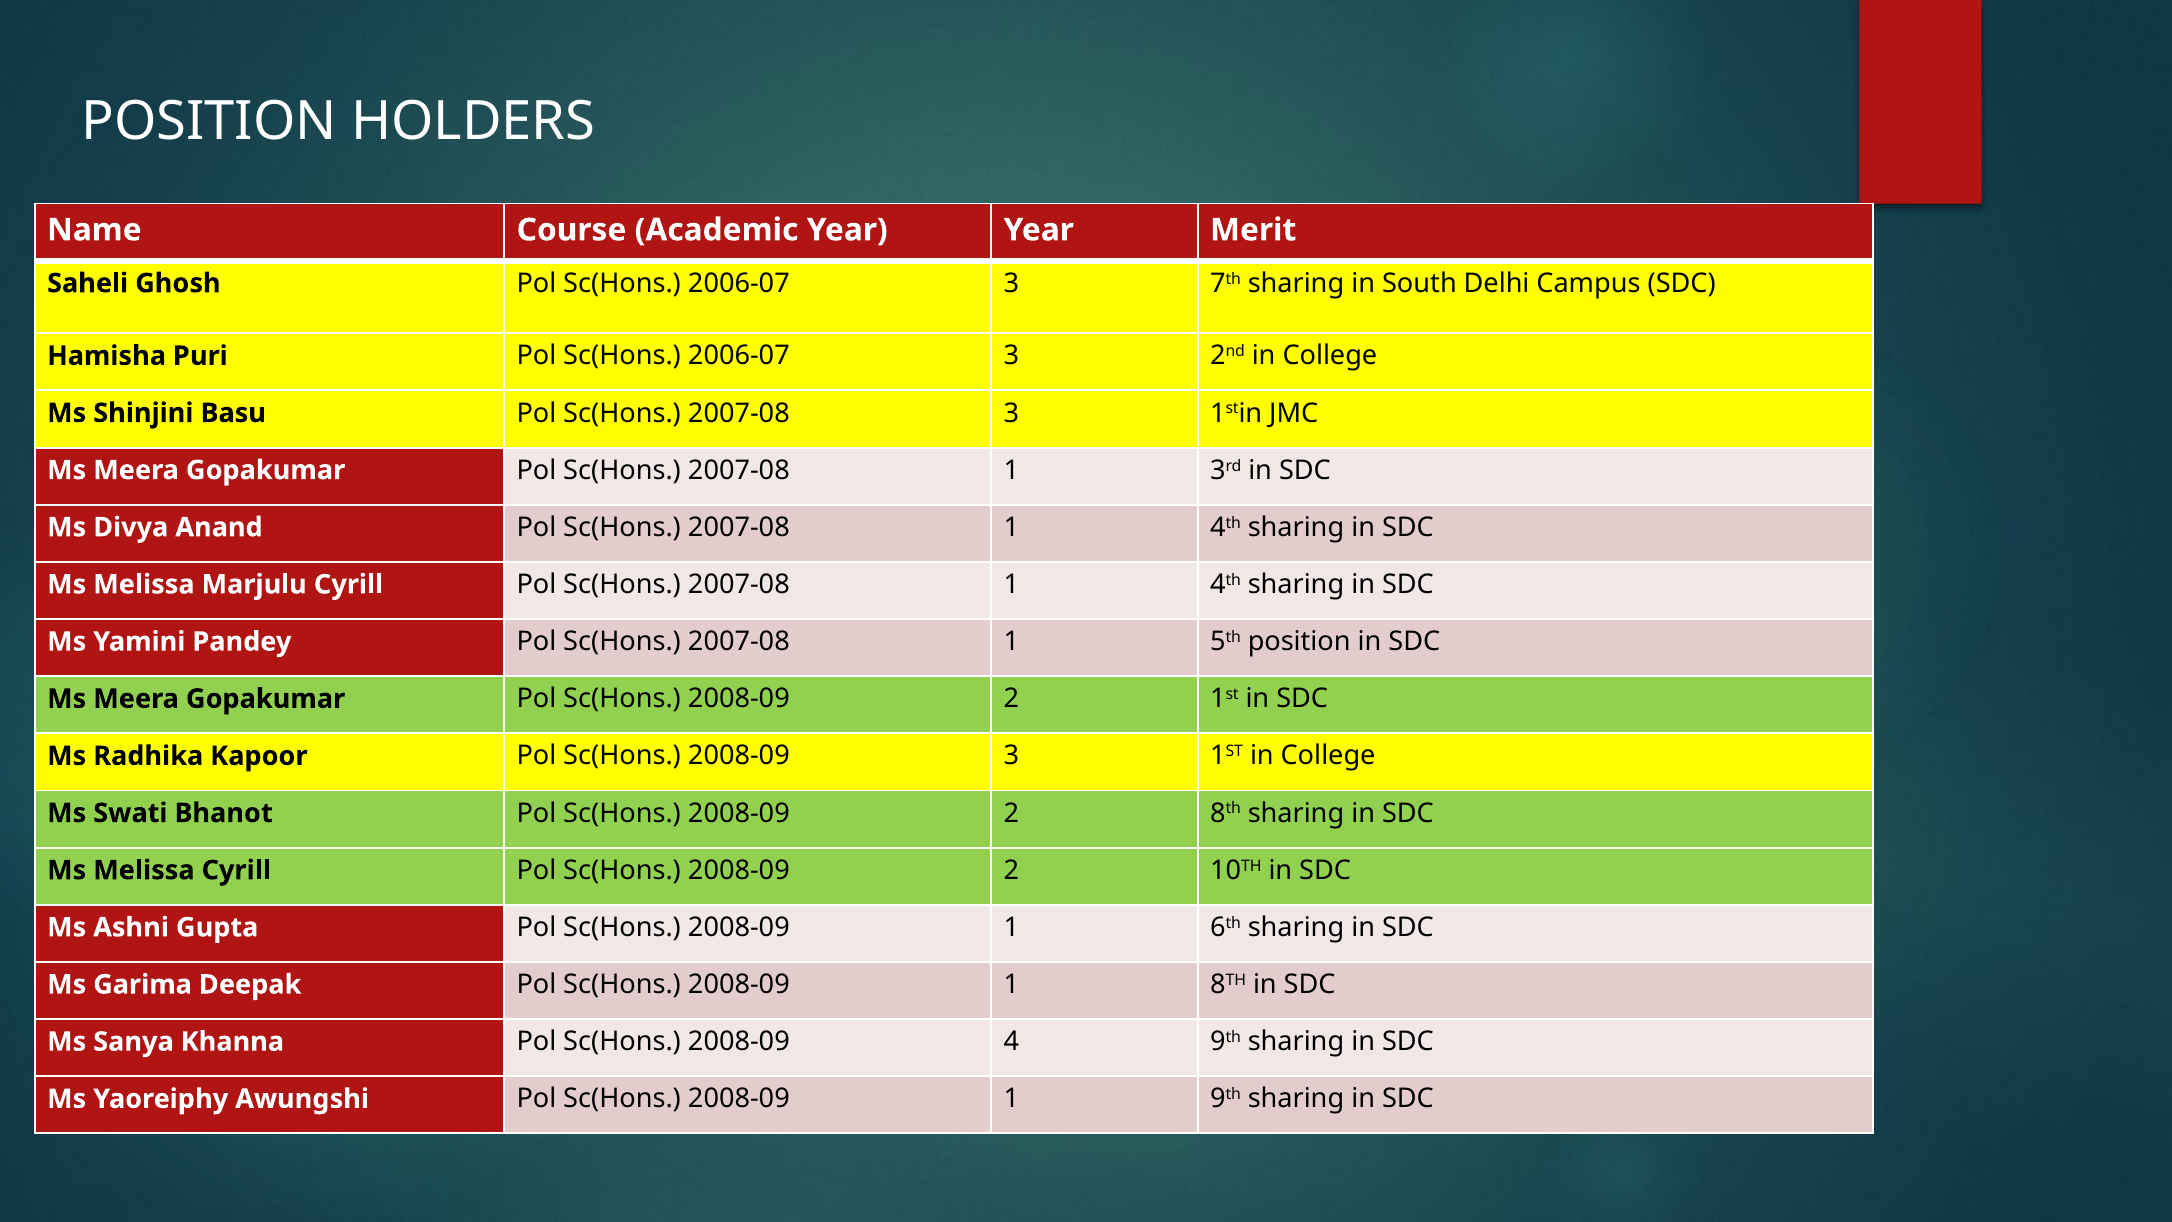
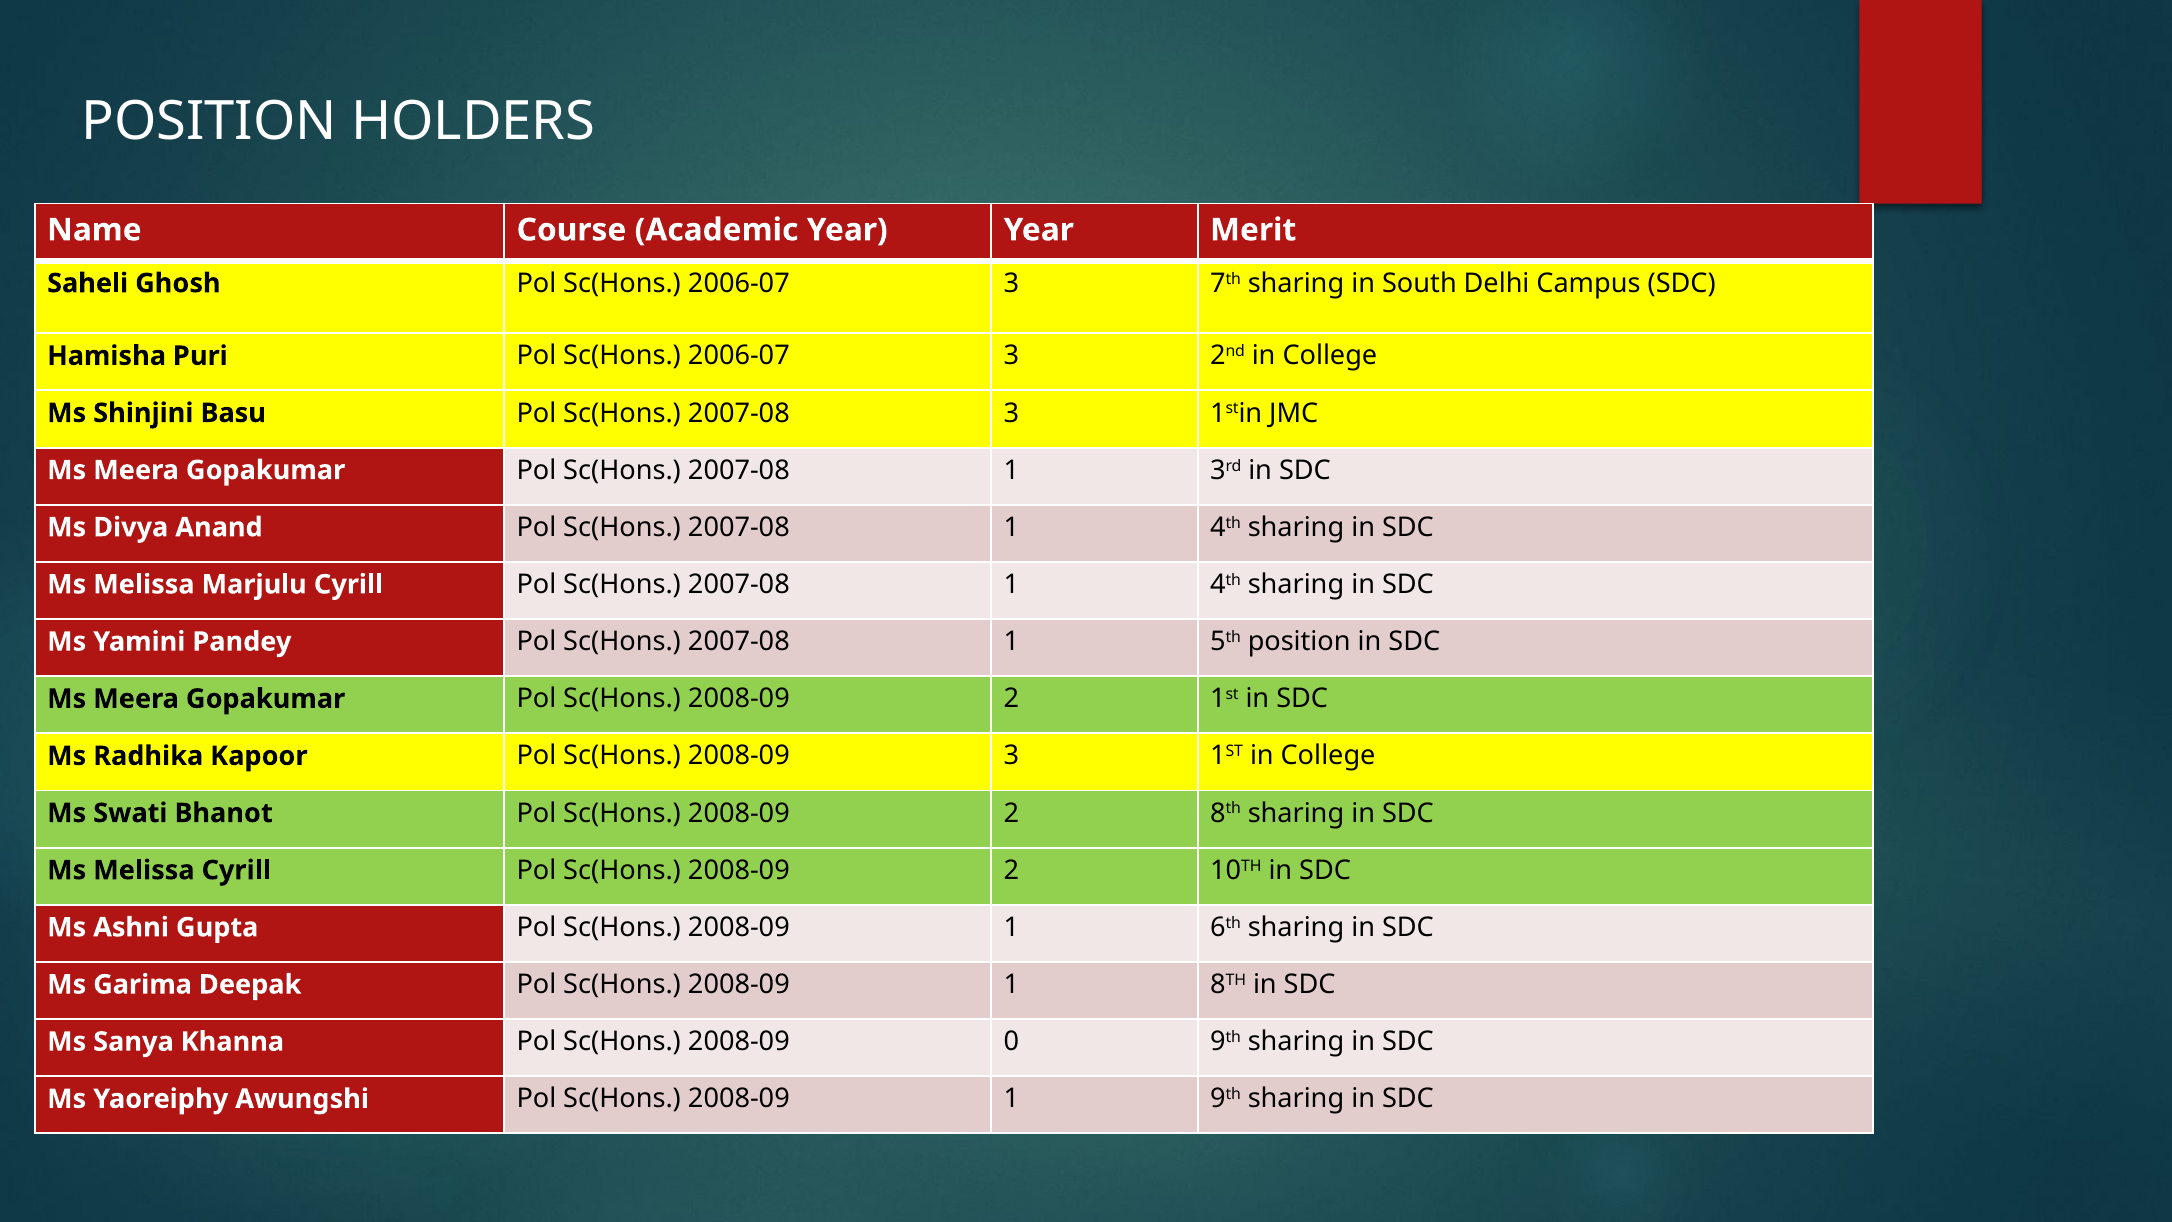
4: 4 -> 0
